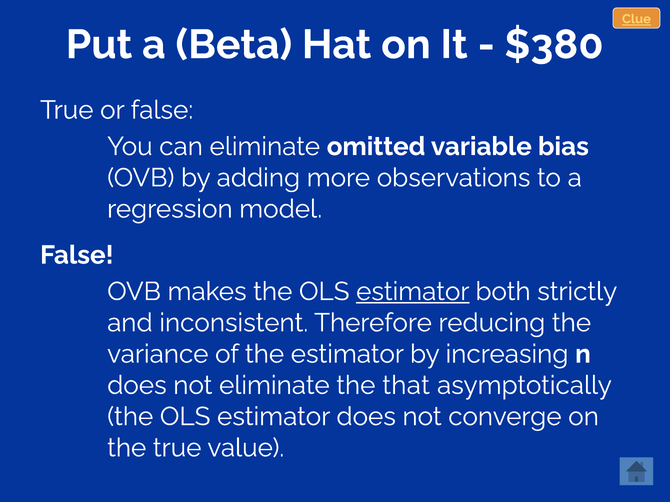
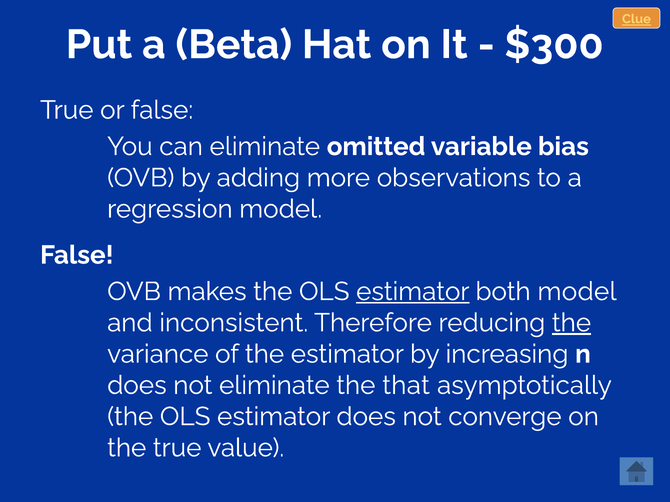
$380: $380 -> $300
both strictly: strictly -> model
the at (572, 323) underline: none -> present
